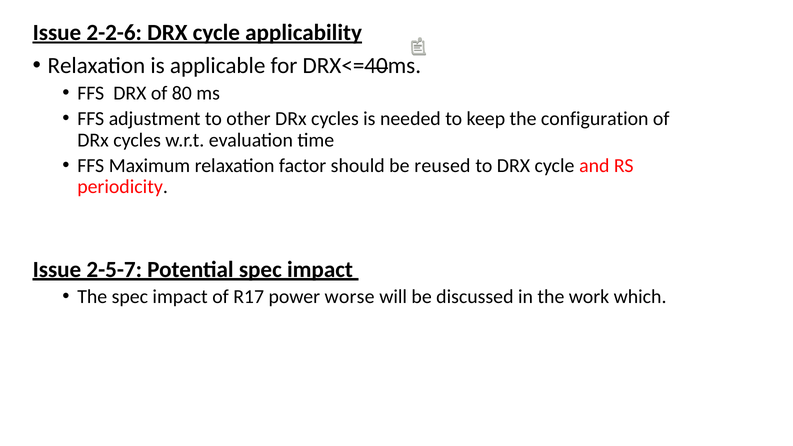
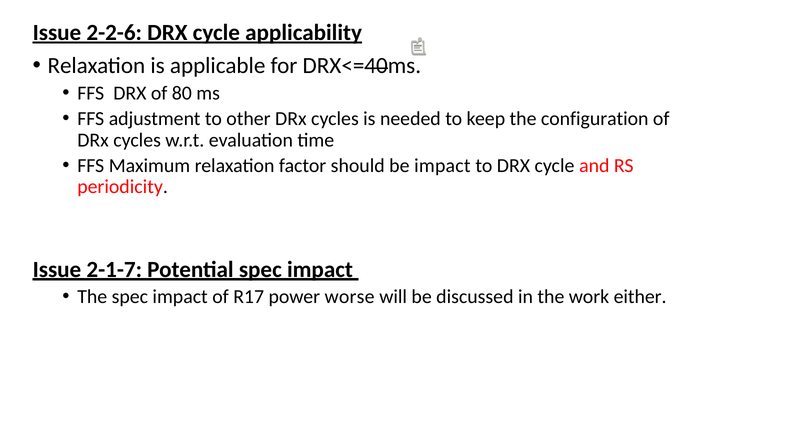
be reused: reused -> impact
2-5-7: 2-5-7 -> 2-1-7
which: which -> either
